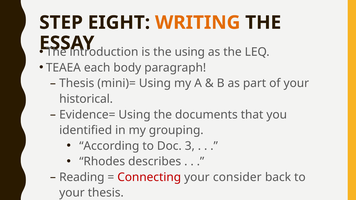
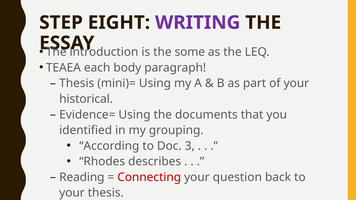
WRITING colour: orange -> purple
the using: using -> some
consider: consider -> question
